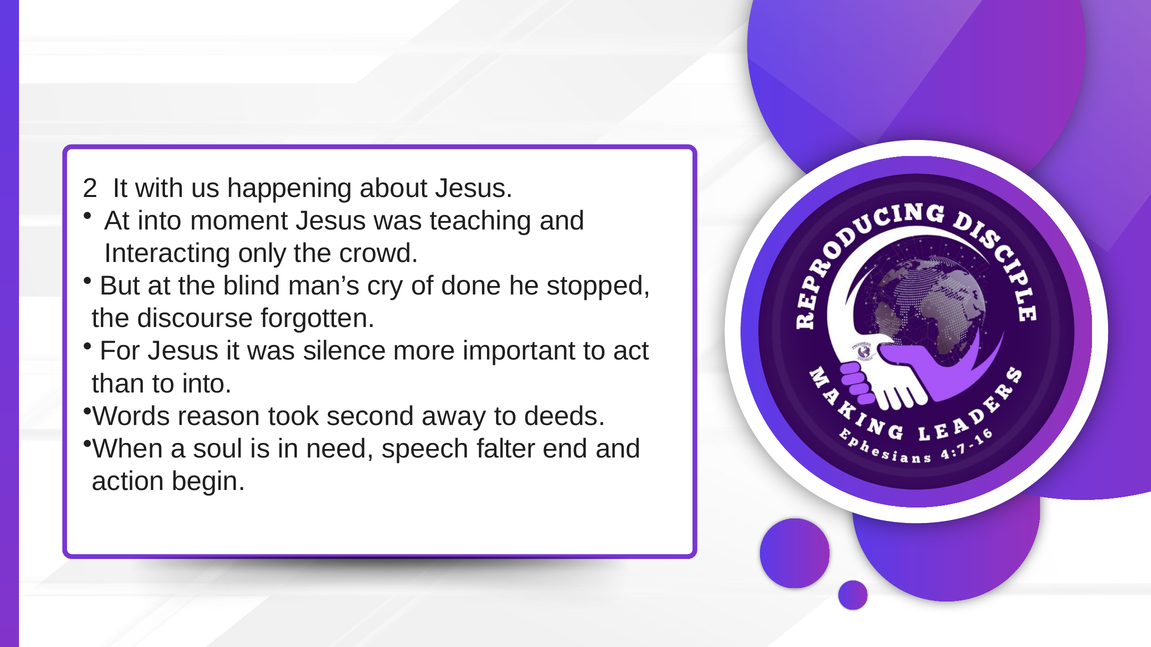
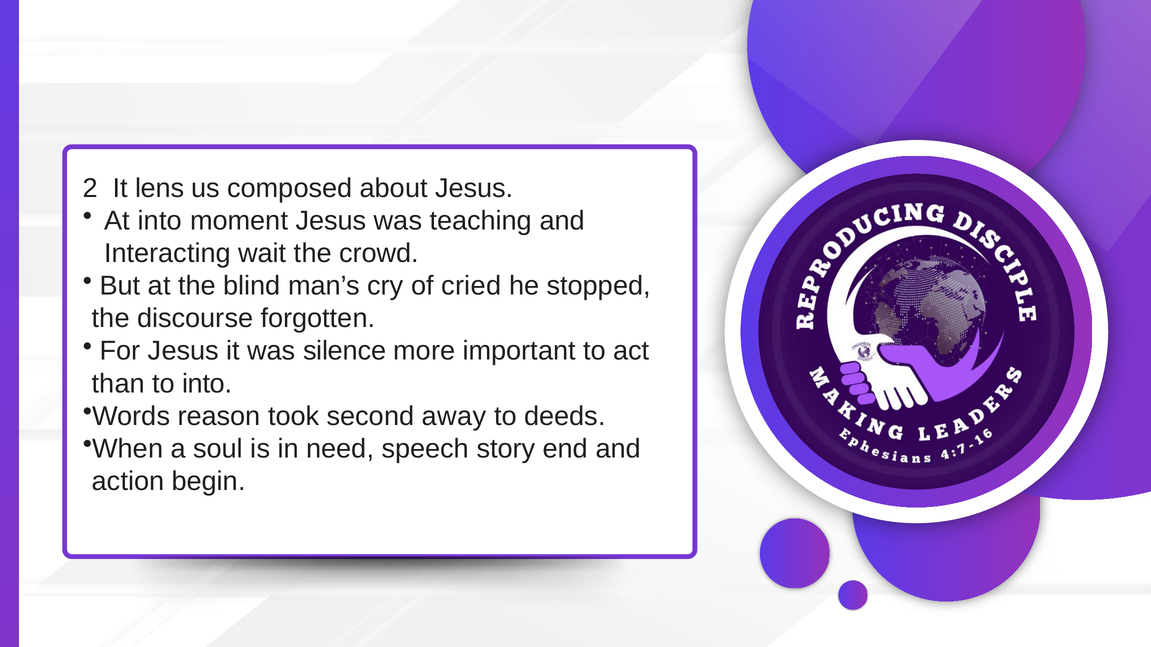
with: with -> lens
happening: happening -> composed
only: only -> wait
done: done -> cried
falter: falter -> story
